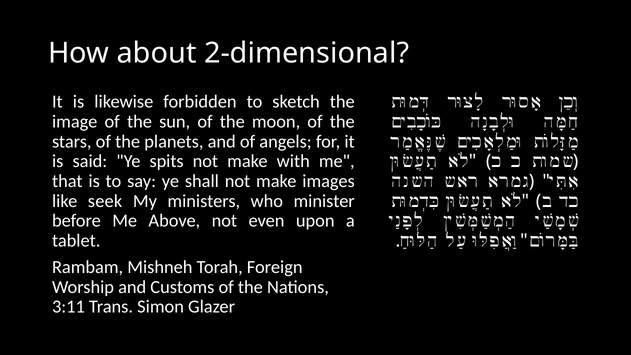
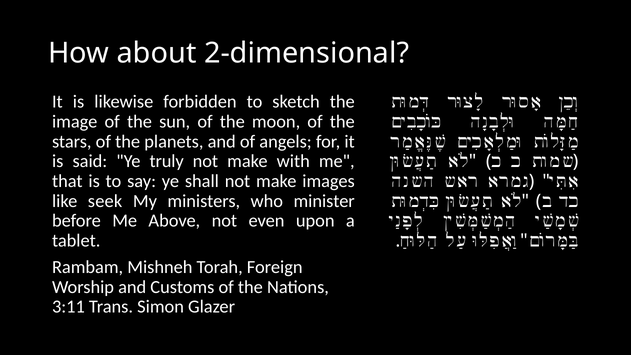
spits: spits -> truly
